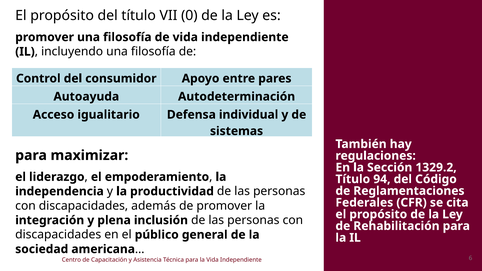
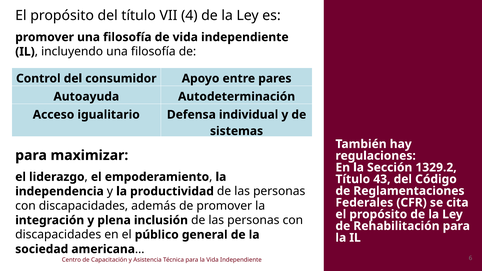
0: 0 -> 4
94: 94 -> 43
